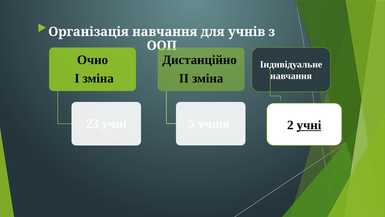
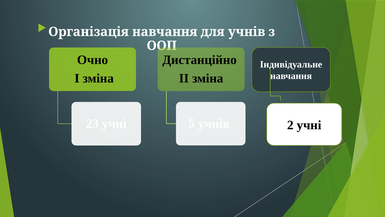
учні at (309, 125) underline: present -> none
